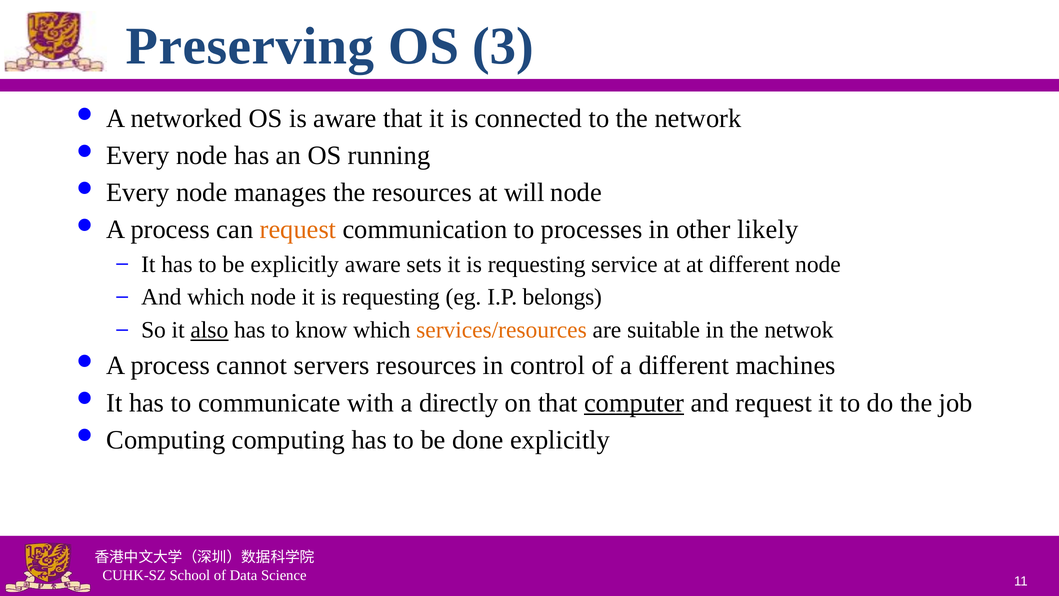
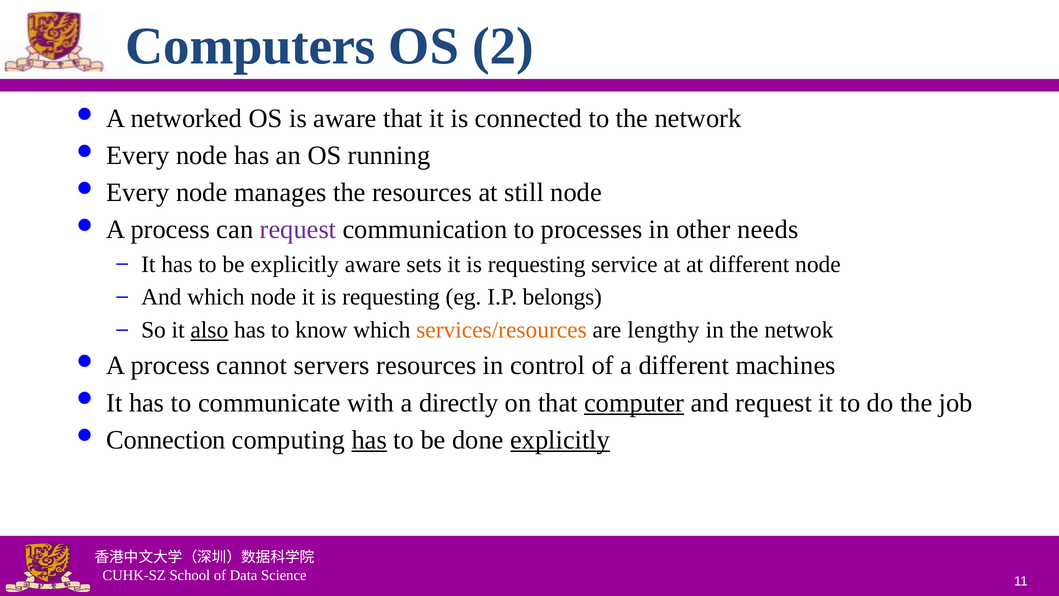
Preserving: Preserving -> Computers
3: 3 -> 2
will: will -> still
request at (298, 230) colour: orange -> purple
likely: likely -> needs
suitable: suitable -> lengthy
Computing at (166, 440): Computing -> Connection
has at (369, 440) underline: none -> present
explicitly at (560, 440) underline: none -> present
